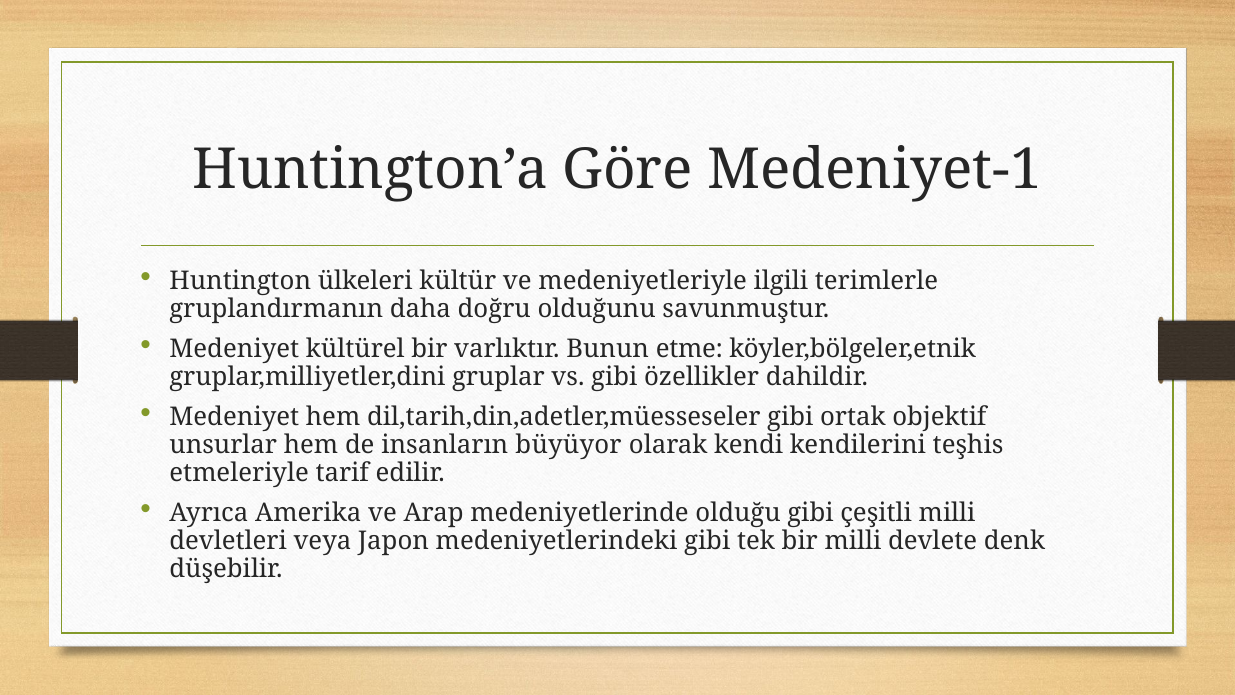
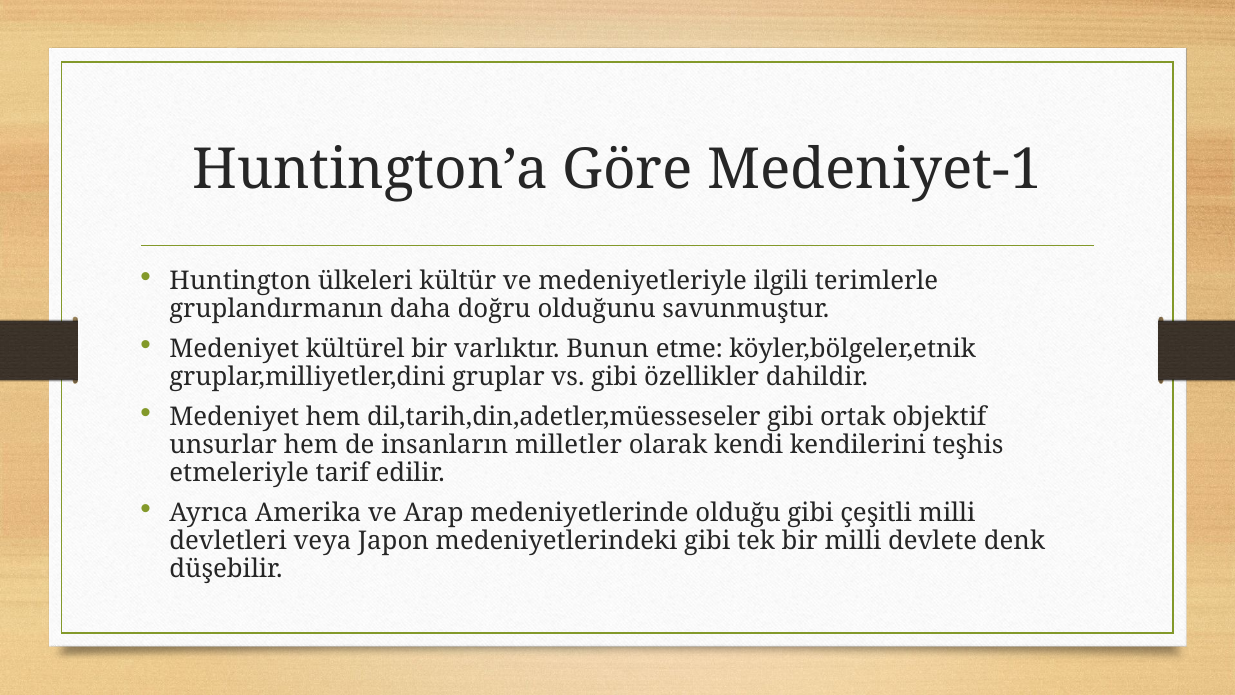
büyüyor: büyüyor -> milletler
